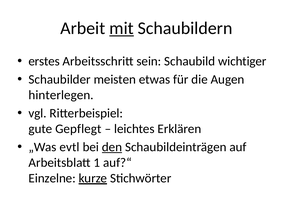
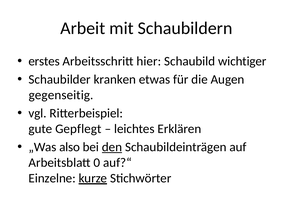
mit underline: present -> none
sein: sein -> hier
meisten: meisten -> kranken
hinterlegen: hinterlegen -> gegenseitig
evtl: evtl -> also
1: 1 -> 0
